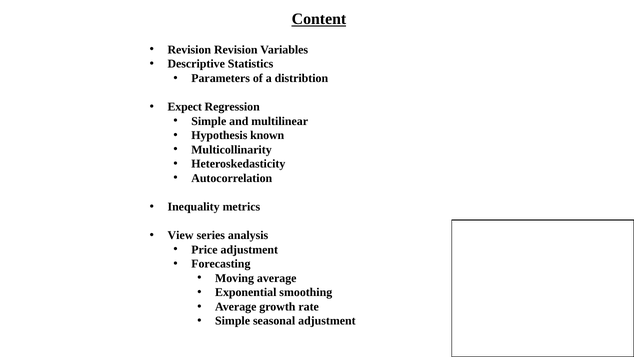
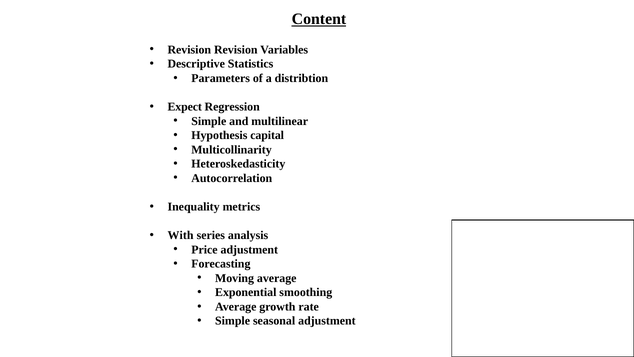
known: known -> capital
View: View -> With
